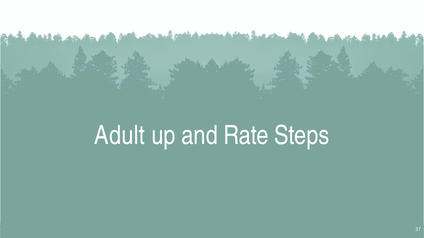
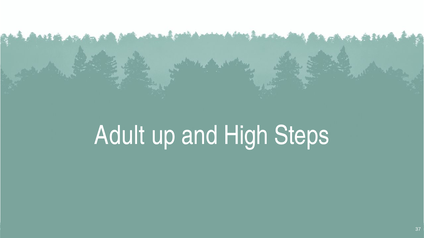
Rate: Rate -> High
